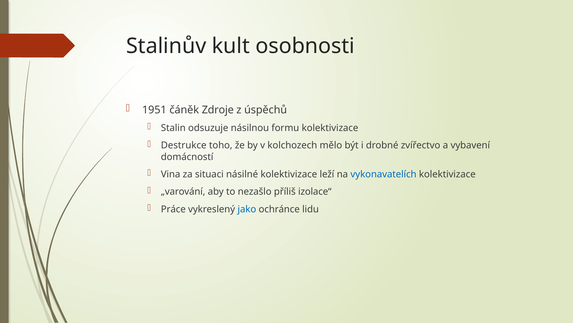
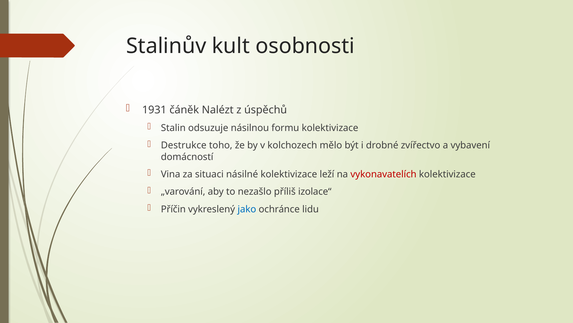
1951: 1951 -> 1931
Zdroje: Zdroje -> Nalézt
vykonavatelích colour: blue -> red
Práce: Práce -> Příčin
